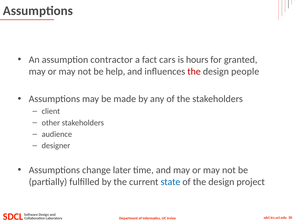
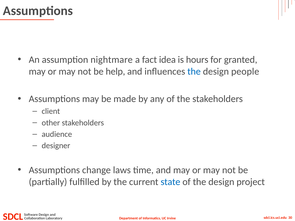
contractor: contractor -> nightmare
cars: cars -> idea
the at (194, 71) colour: red -> blue
later: later -> laws
